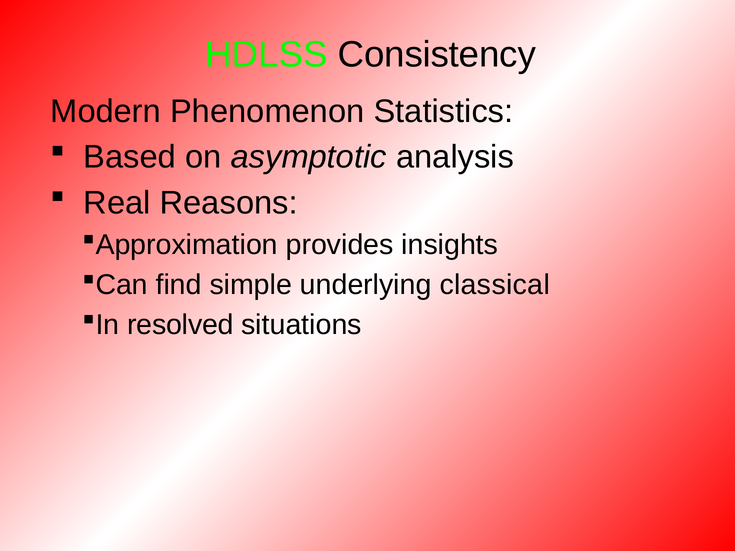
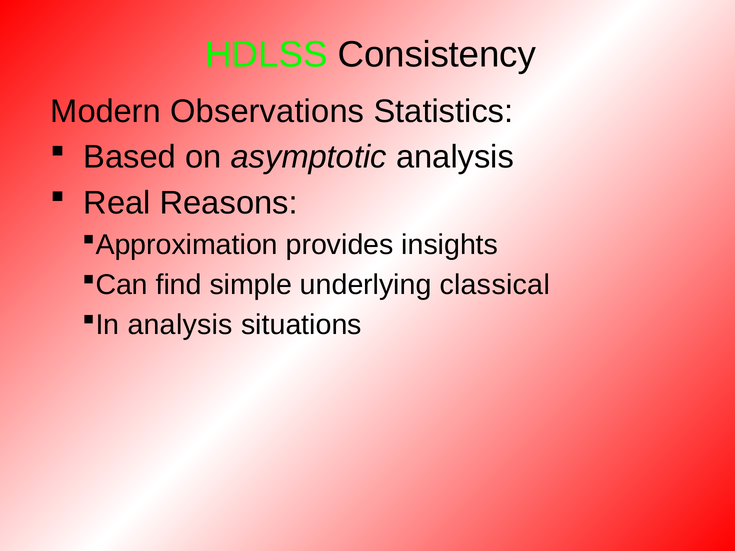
Phenomenon: Phenomenon -> Observations
resolved at (180, 325): resolved -> analysis
